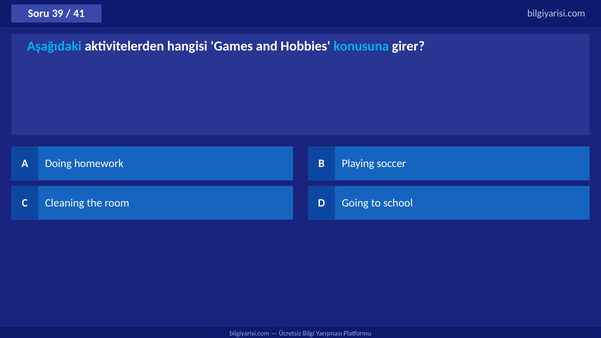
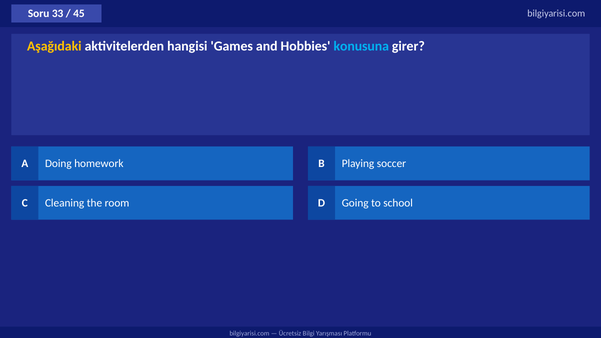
39: 39 -> 33
41: 41 -> 45
Aşağıdaki colour: light blue -> yellow
